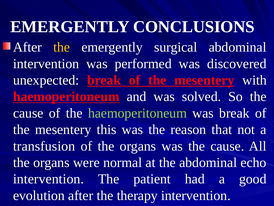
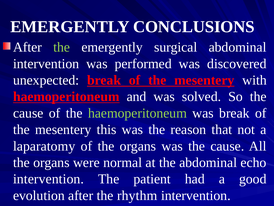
the at (62, 47) colour: yellow -> light green
transfusion: transfusion -> laparatomy
therapy: therapy -> rhythm
